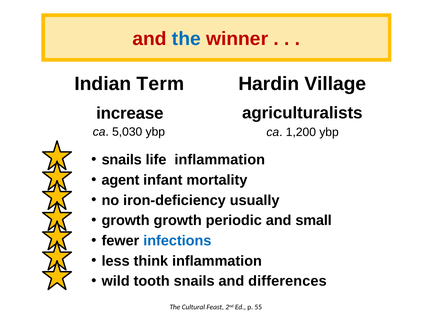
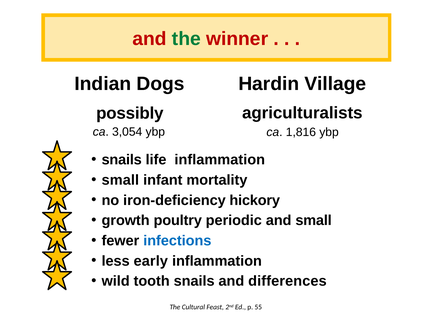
the at (186, 39) colour: blue -> green
Term: Term -> Dogs
increase: increase -> possibly
5,030: 5,030 -> 3,054
1,200: 1,200 -> 1,816
agent at (120, 180): agent -> small
usually: usually -> hickory
growth growth: growth -> poultry
think: think -> early
